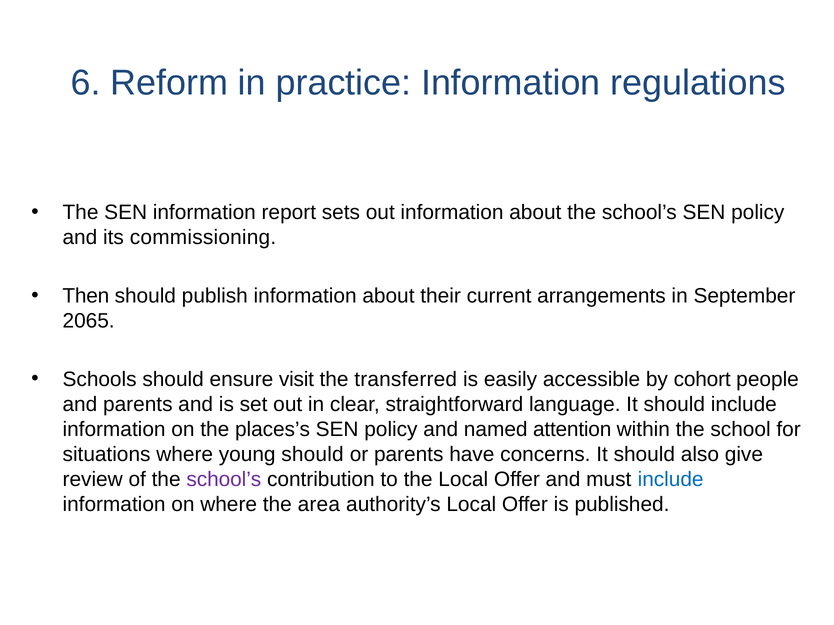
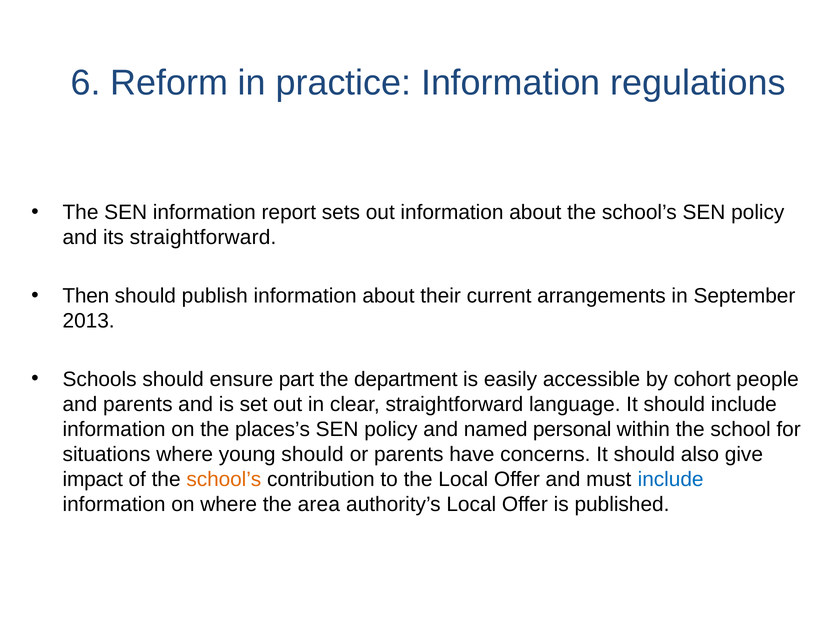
its commissioning: commissioning -> straightforward
2065: 2065 -> 2013
visit: visit -> part
transferred: transferred -> department
attention: attention -> personal
review: review -> impact
school’s at (224, 480) colour: purple -> orange
